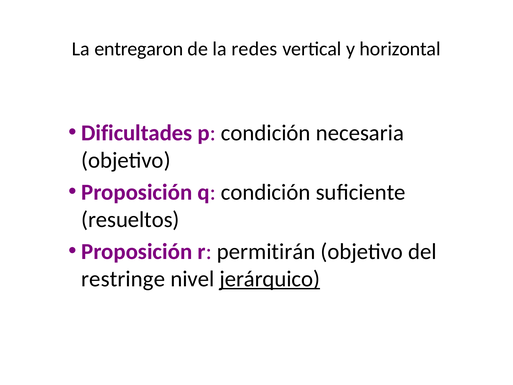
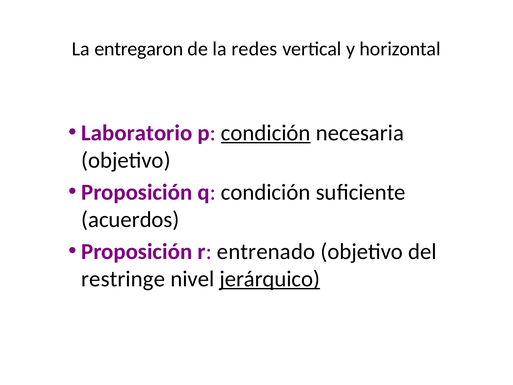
Dificultades: Dificultades -> Laboratorio
condición at (266, 133) underline: none -> present
resueltos: resueltos -> acuerdos
permitirán: permitirán -> entrenado
